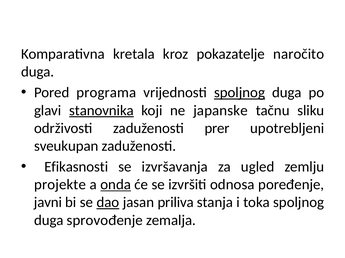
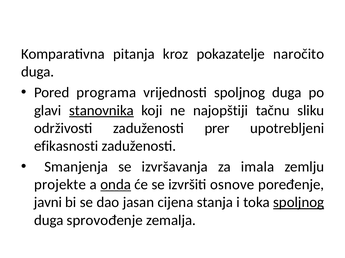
kretala: kretala -> pitanja
spoljnog at (240, 93) underline: present -> none
japanske: japanske -> najopštiji
sveukupan: sveukupan -> efikasnosti
Efikasnosti: Efikasnosti -> Smanjenja
ugled: ugled -> imala
odnosa: odnosa -> osnove
dao underline: present -> none
priliva: priliva -> cijena
spoljnog at (299, 203) underline: none -> present
